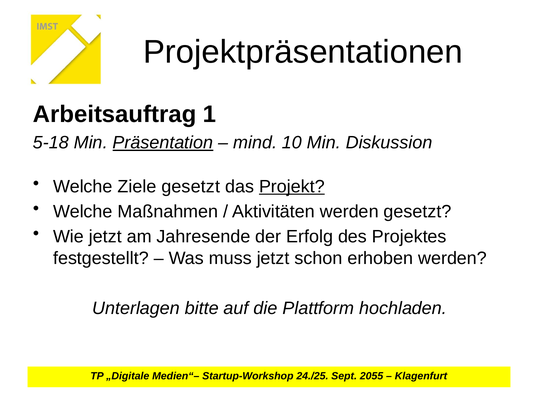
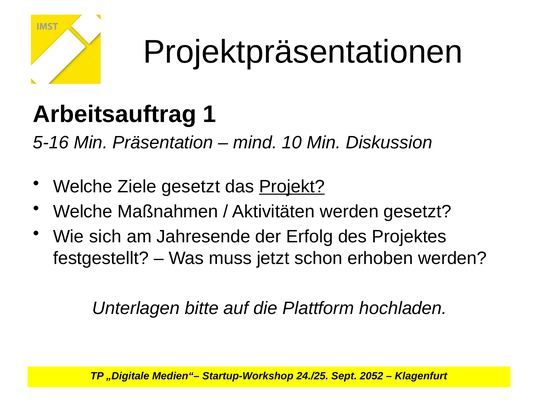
5-18: 5-18 -> 5-16
Präsentation underline: present -> none
Wie jetzt: jetzt -> sich
2055: 2055 -> 2052
